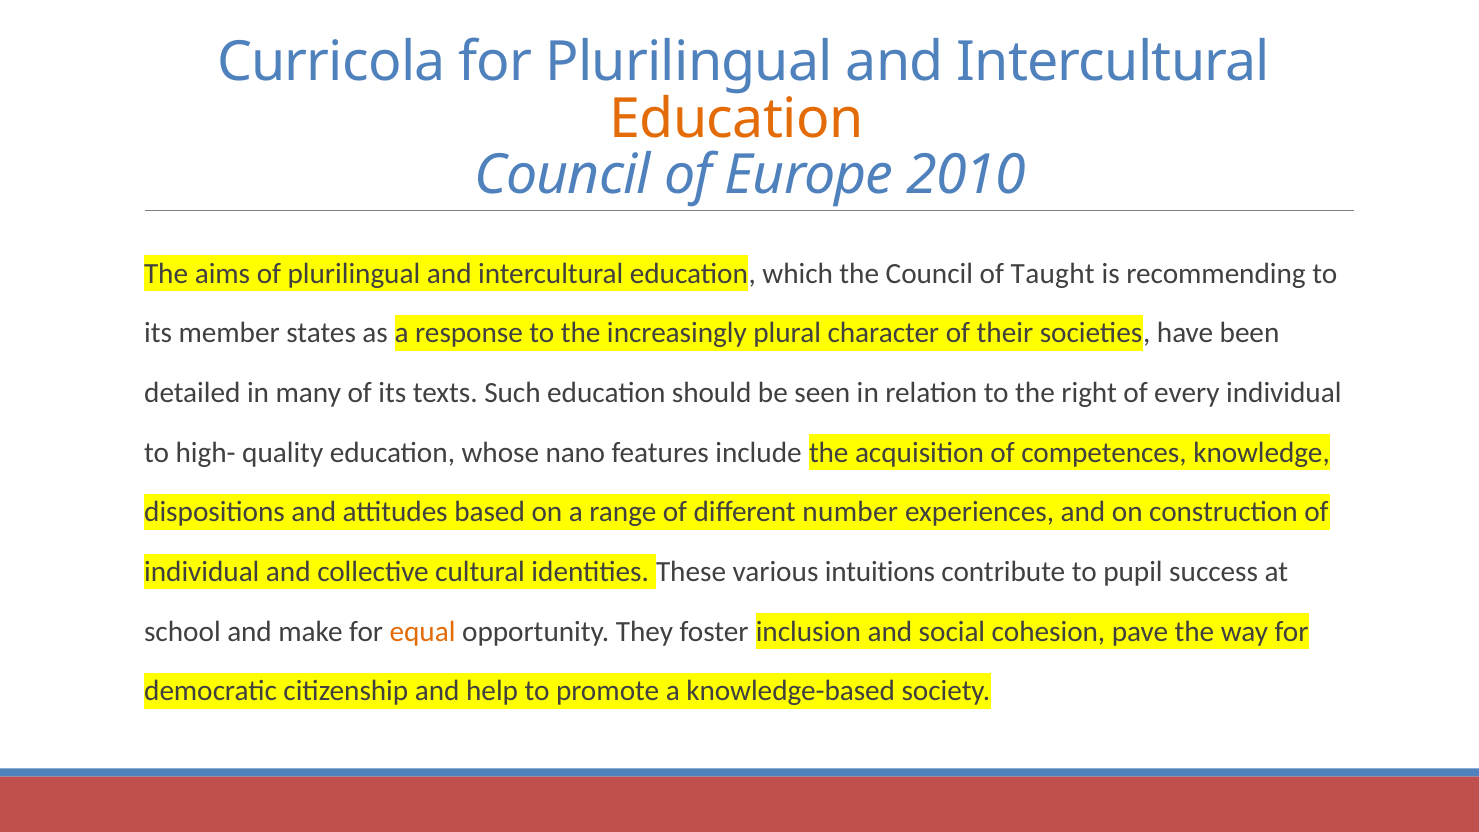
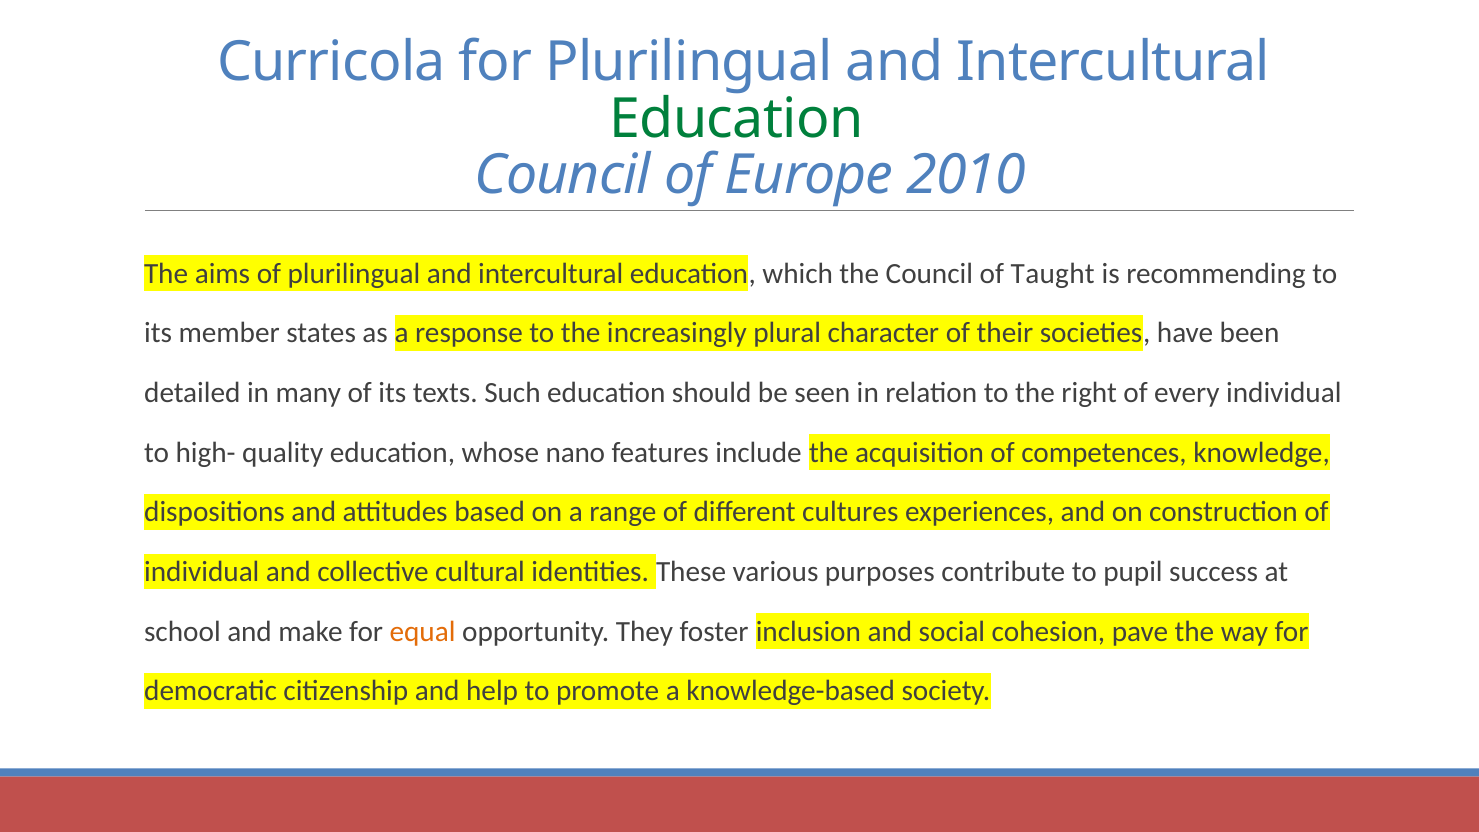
Education at (737, 119) colour: orange -> green
number: number -> cultures
intuitions: intuitions -> purposes
